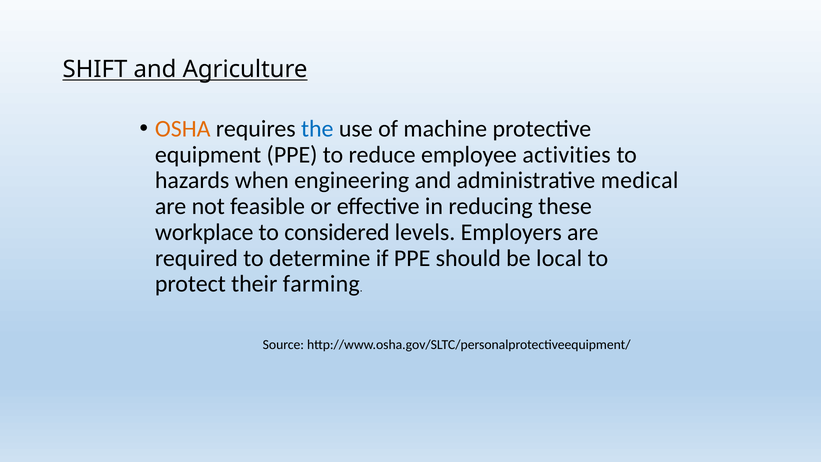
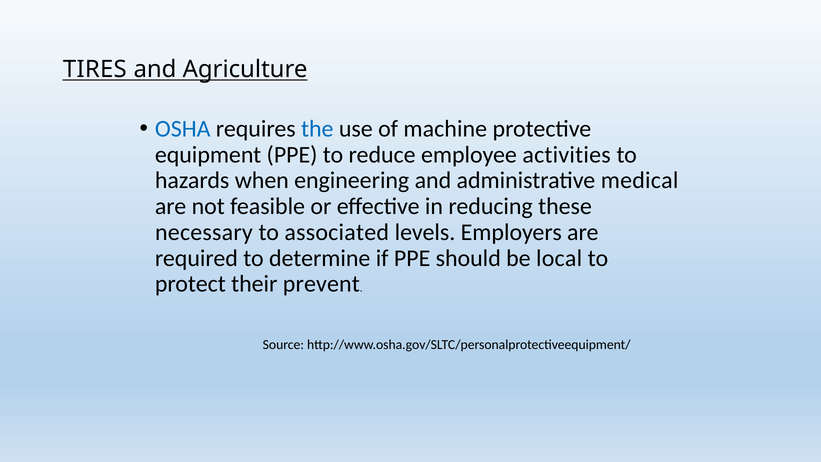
SHIFT: SHIFT -> TIRES
OSHA colour: orange -> blue
workplace: workplace -> necessary
considered: considered -> associated
farming: farming -> prevent
